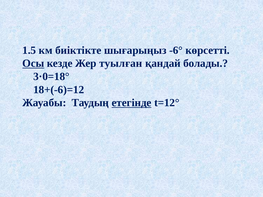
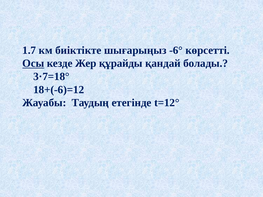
1.5: 1.5 -> 1.7
туылған: туылған -> құрайды
3·0=18°: 3·0=18° -> 3·7=18°
етегінде underline: present -> none
